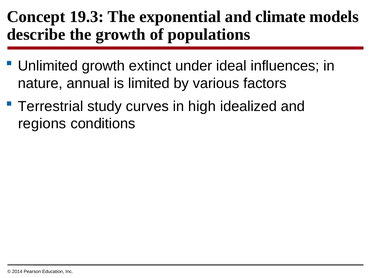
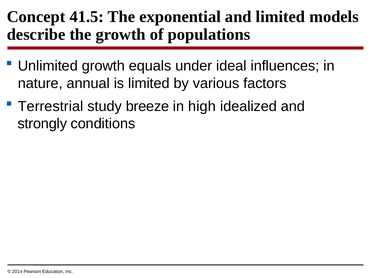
19.3: 19.3 -> 41.5
and climate: climate -> limited
extinct: extinct -> equals
curves: curves -> breeze
regions: regions -> strongly
